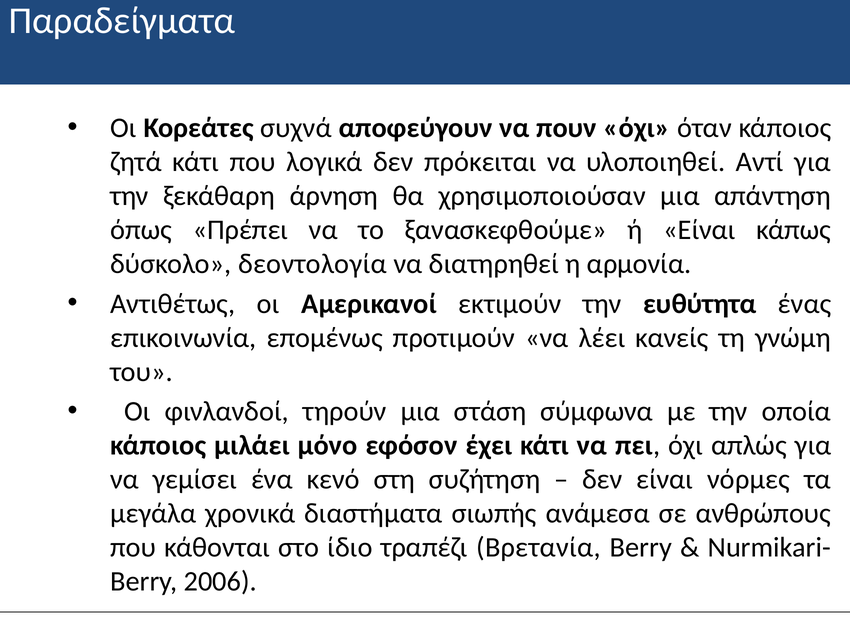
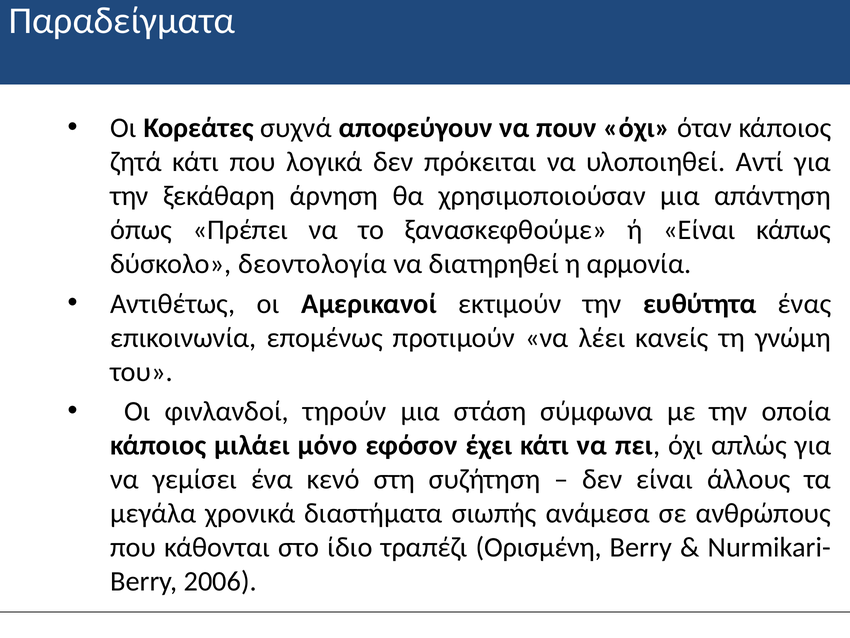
νόρμες: νόρμες -> άλλους
Βρετανία: Βρετανία -> Ορισμένη
